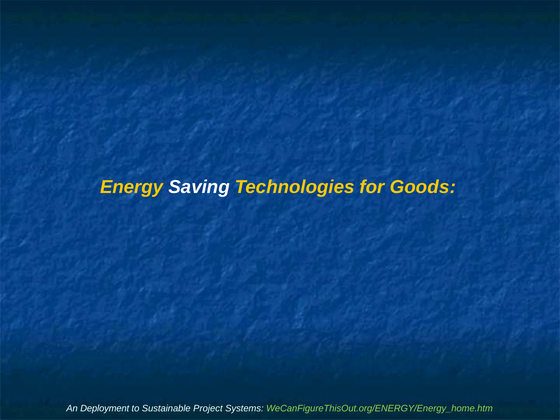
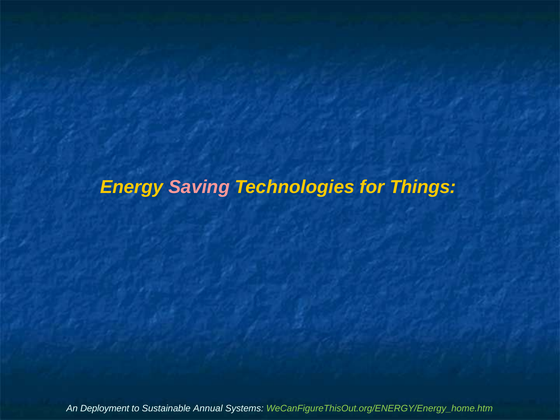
Saving colour: white -> pink
Goods: Goods -> Things
Project: Project -> Annual
